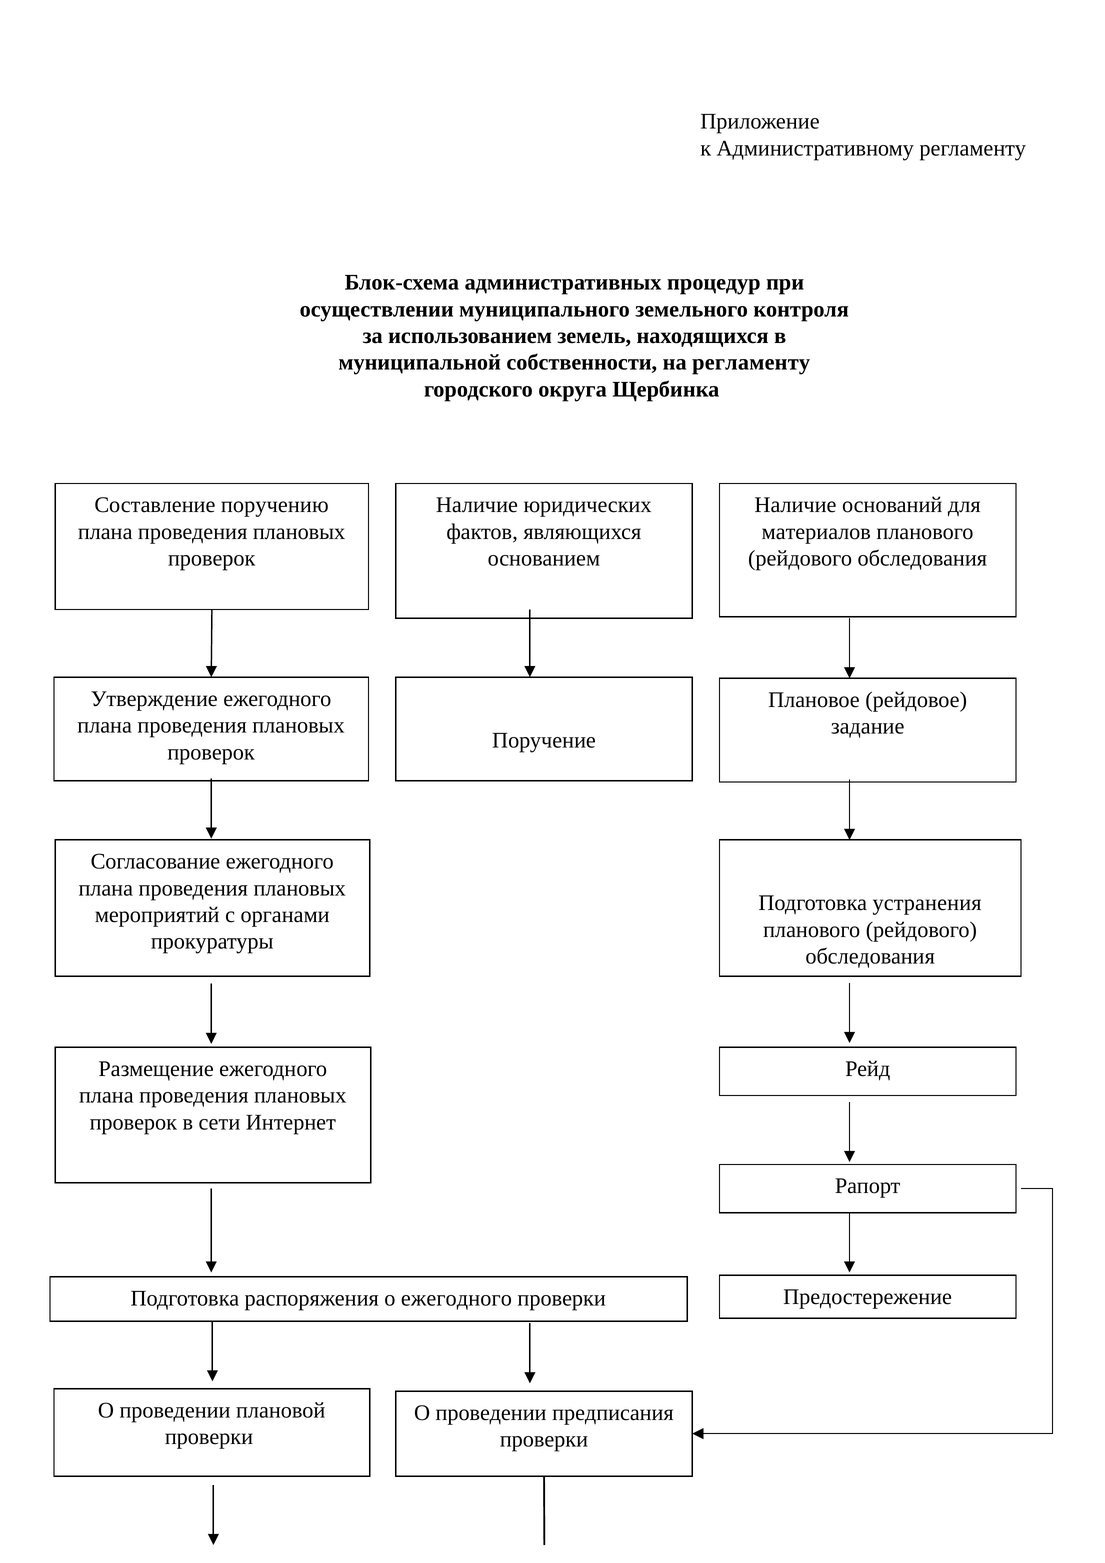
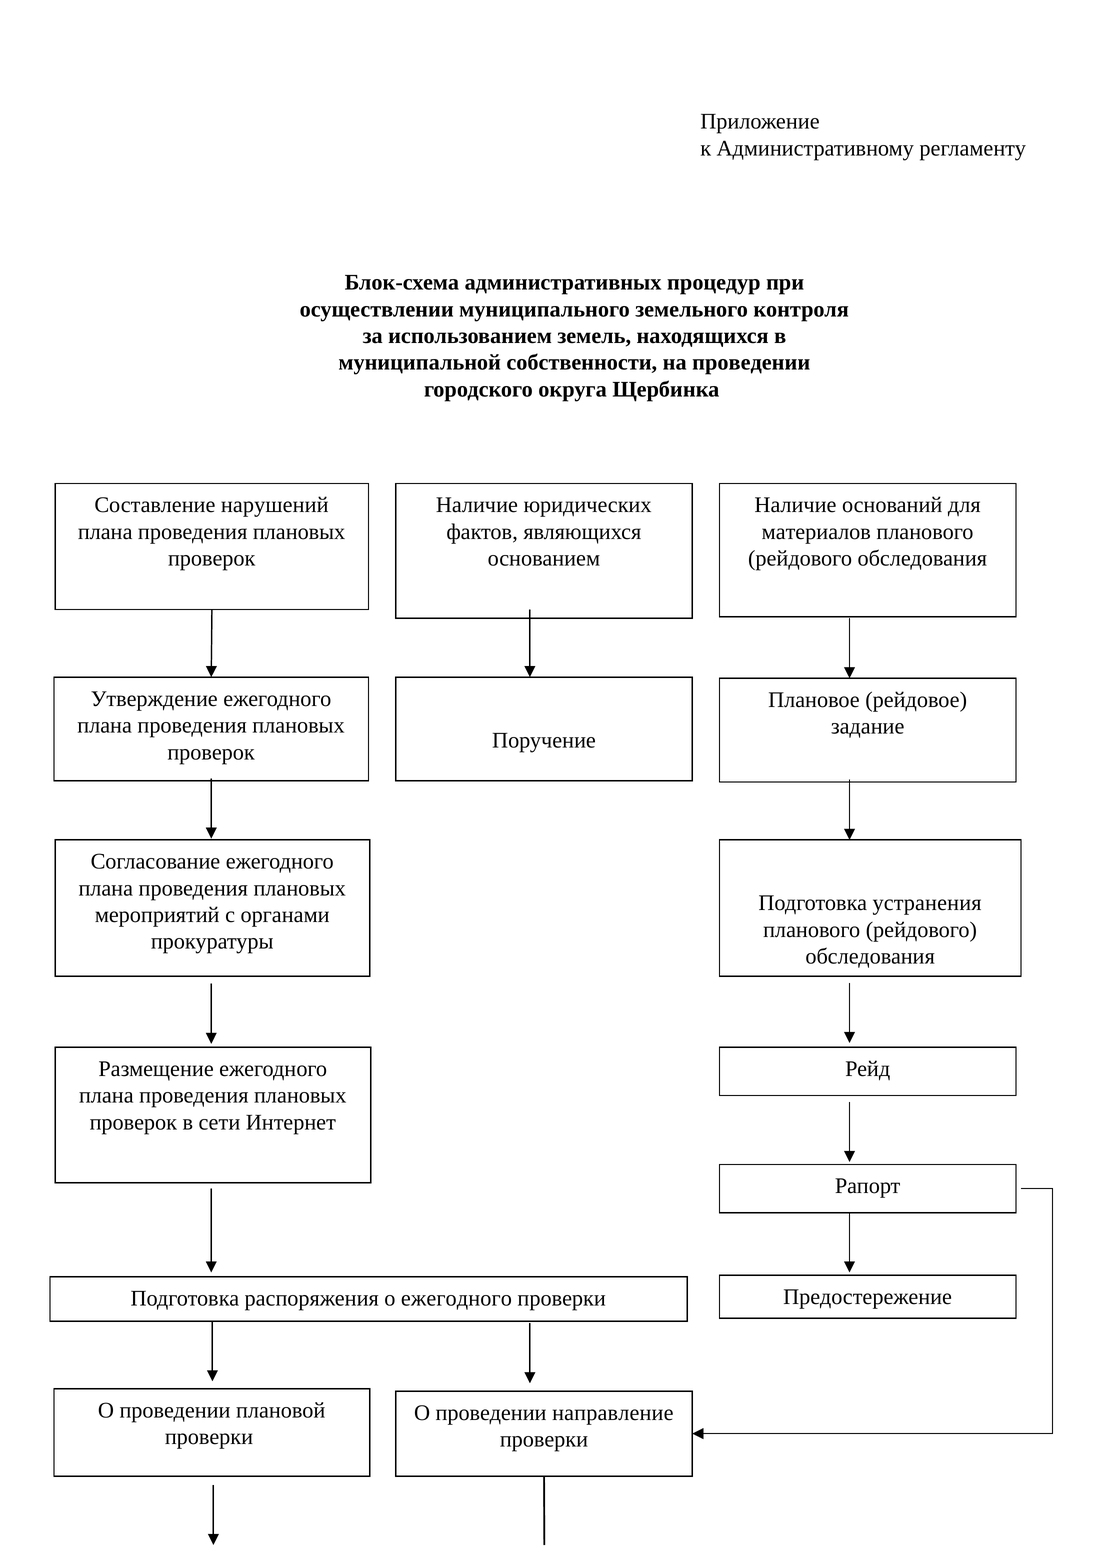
на регламенту: регламенту -> проведении
поручению: поручению -> нарушений
предписания: предписания -> направление
